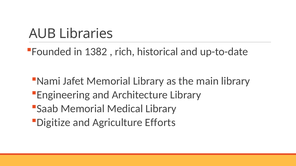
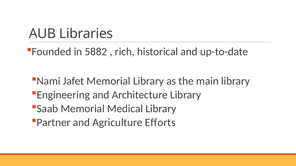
1382: 1382 -> 5882
Digitize: Digitize -> Partner
